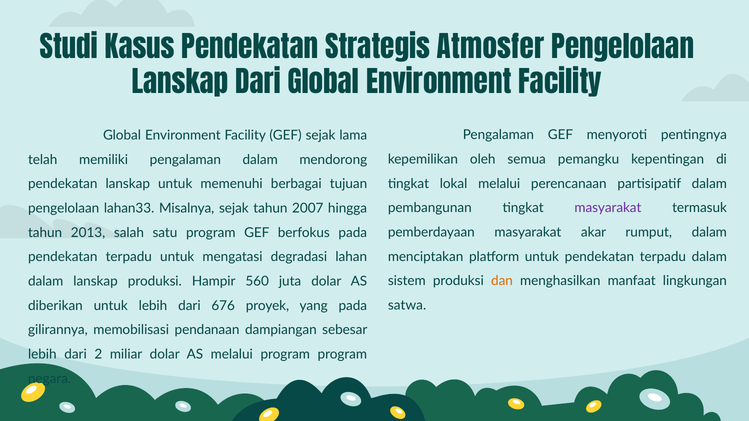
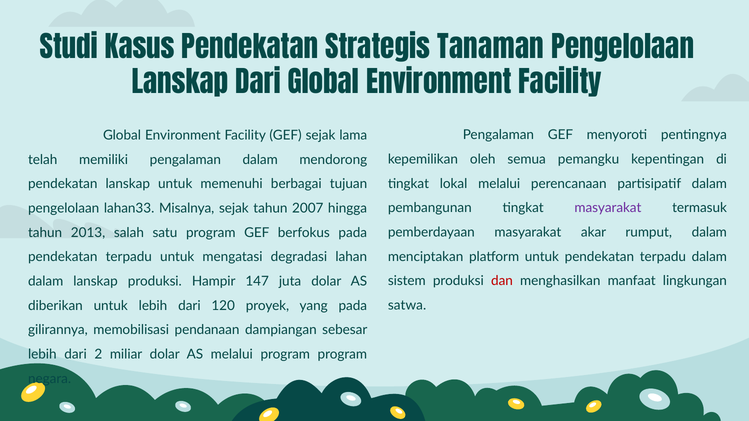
Atmosfer: Atmosfer -> Tanaman
dan colour: orange -> red
560: 560 -> 147
676: 676 -> 120
